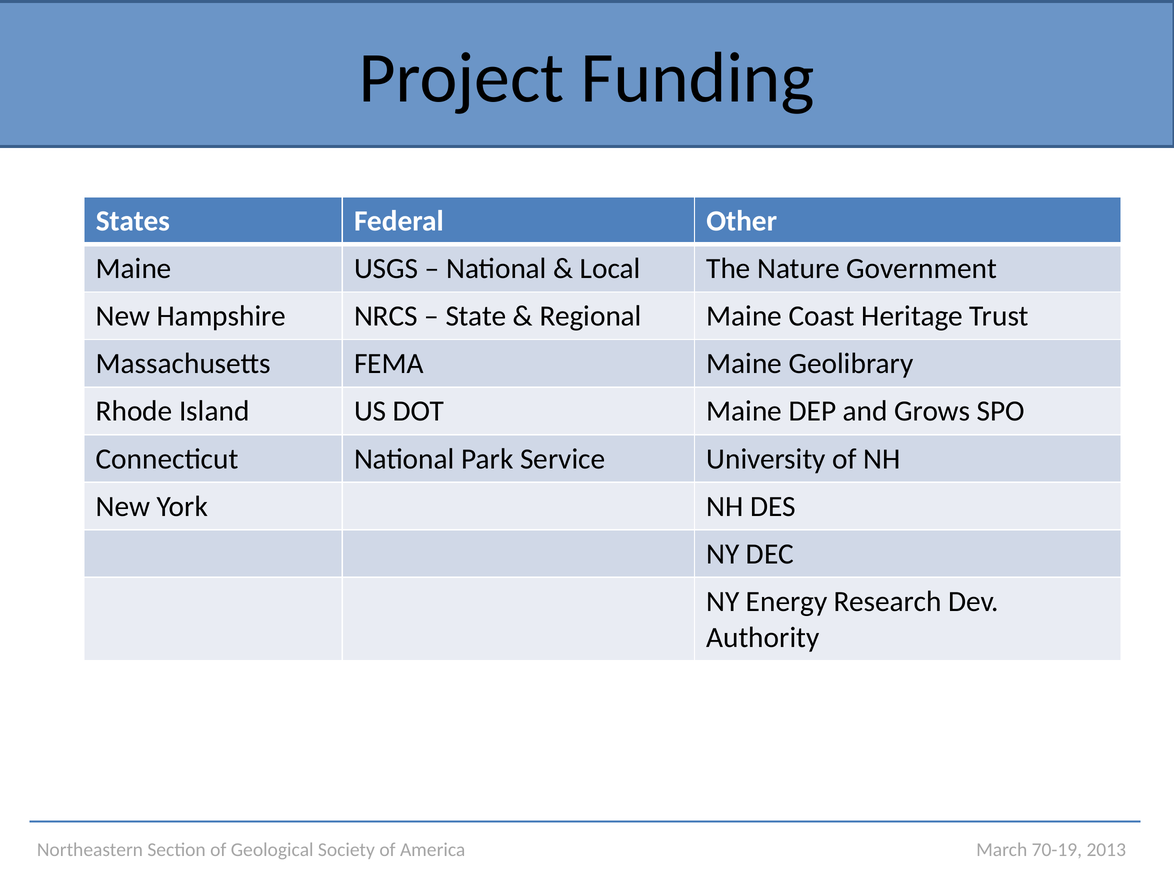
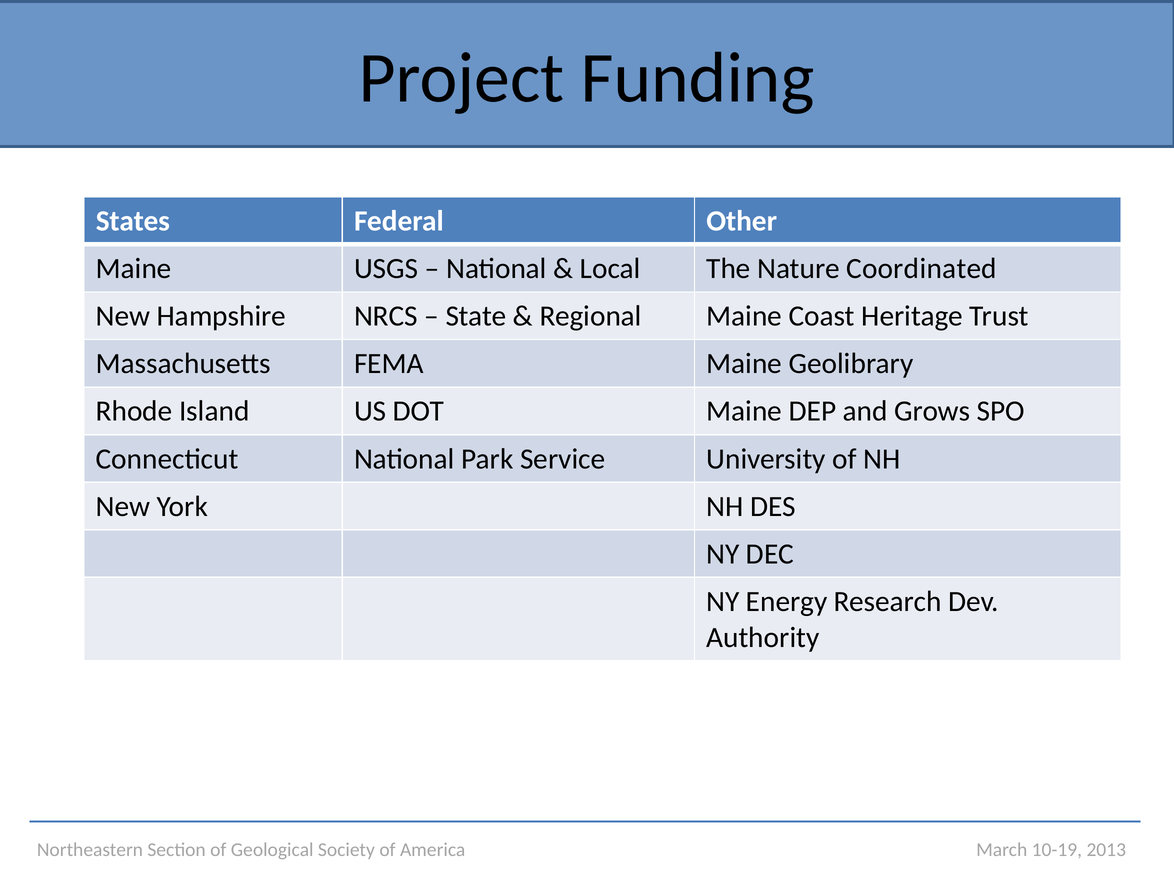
Government: Government -> Coordinated
70-19: 70-19 -> 10-19
